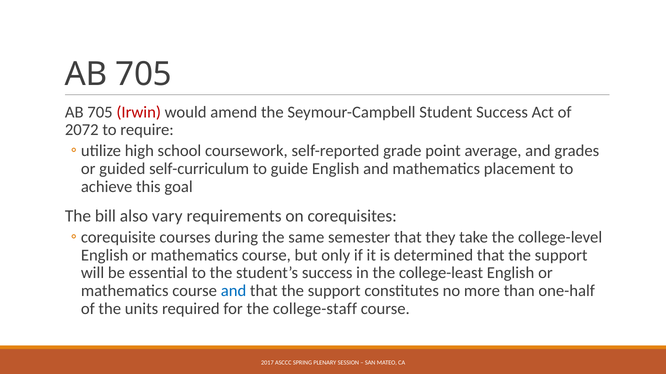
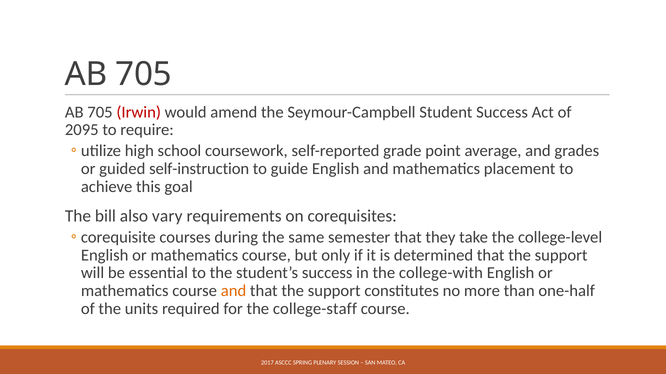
2072: 2072 -> 2095
self-curriculum: self-curriculum -> self-instruction
college-least: college-least -> college-with
and at (234, 291) colour: blue -> orange
